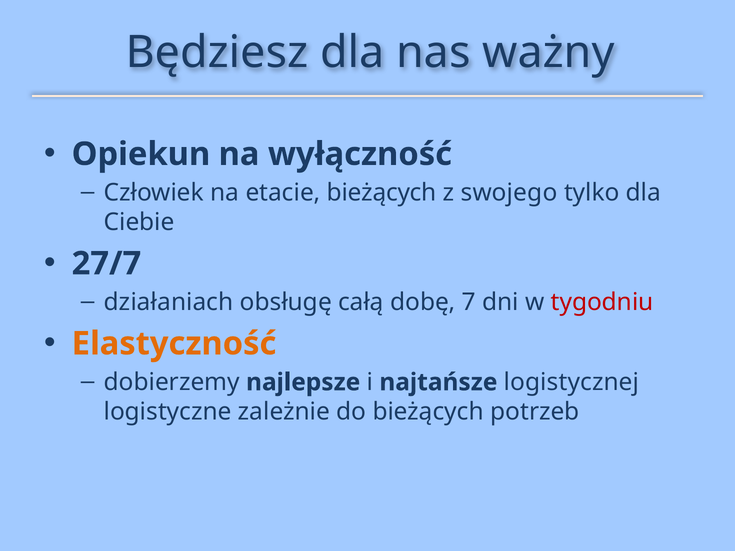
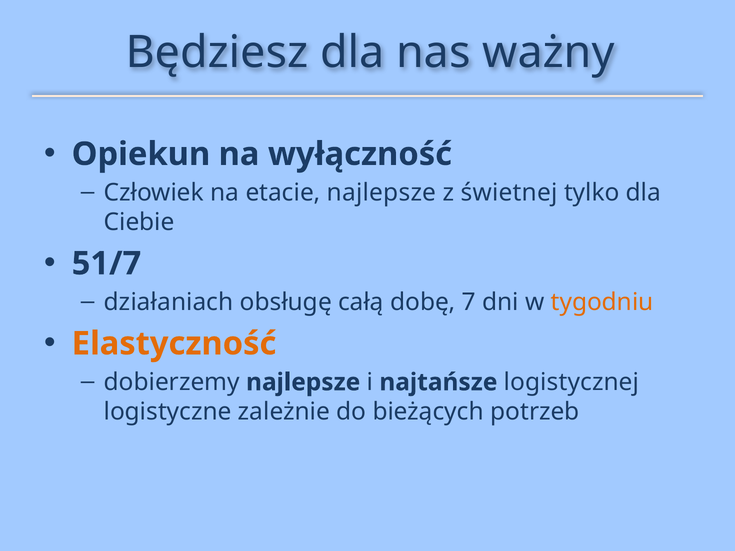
etacie bieżących: bieżących -> najlepsze
swojego: swojego -> świetnej
27/7: 27/7 -> 51/7
tygodniu colour: red -> orange
